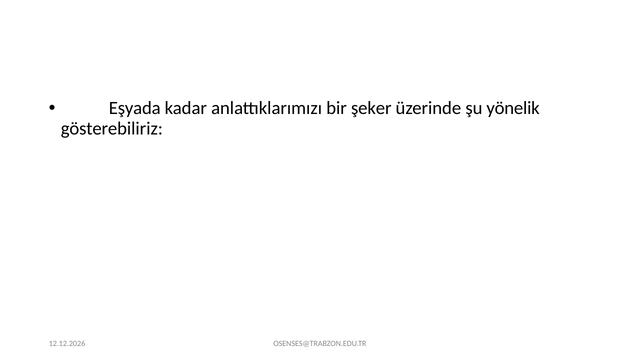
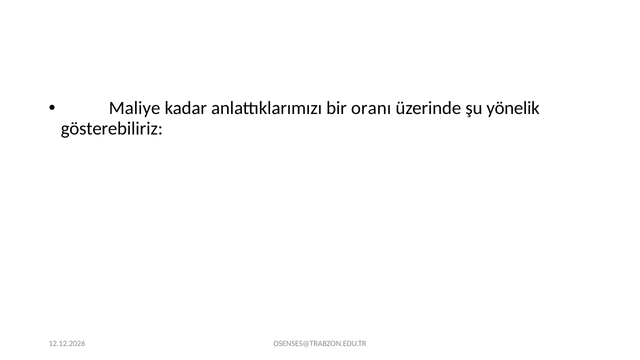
Eşyada: Eşyada -> Maliye
şeker: şeker -> oranı
